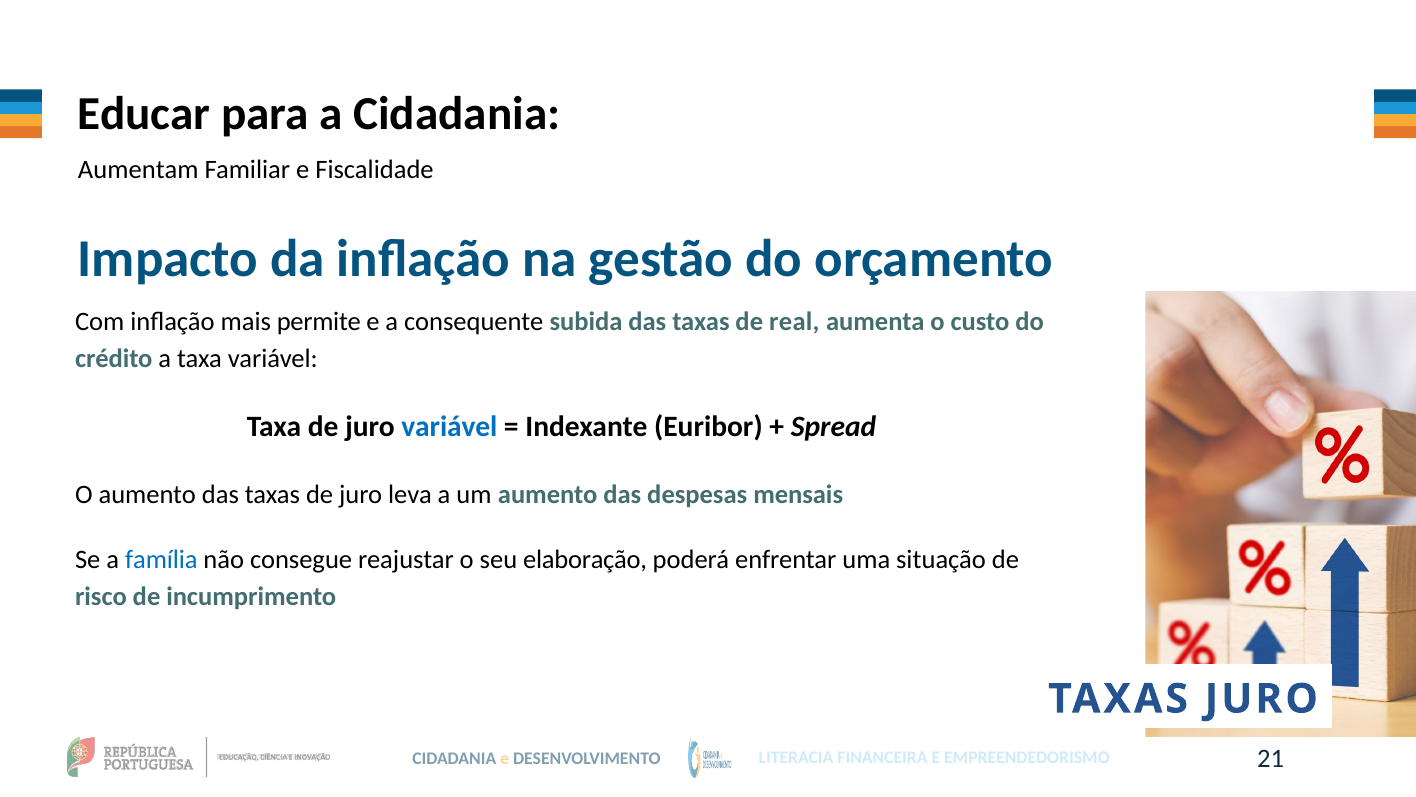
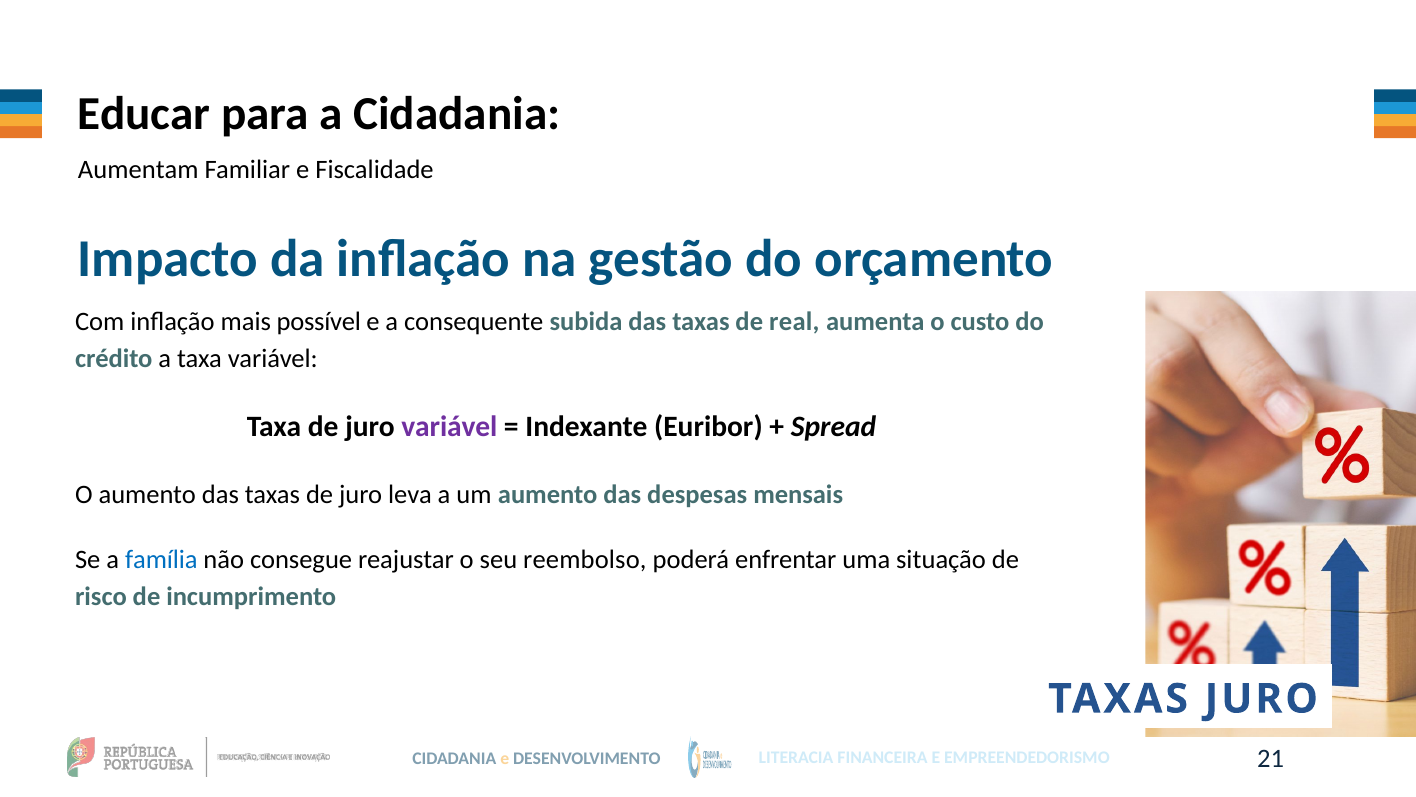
permite: permite -> possível
variável at (449, 427) colour: blue -> purple
elaboração: elaboração -> reembolso
